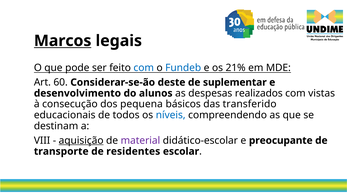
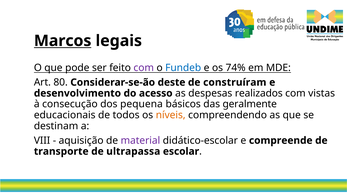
com at (144, 68) colour: blue -> purple
21%: 21% -> 74%
60: 60 -> 80
suplementar: suplementar -> construíram
alunos: alunos -> acesso
transferido: transferido -> geralmente
níveis colour: blue -> orange
aquisição underline: present -> none
preocupante: preocupante -> compreende
residentes: residentes -> ultrapassa
